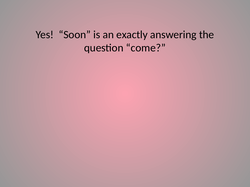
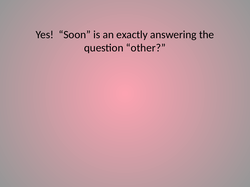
come: come -> other
